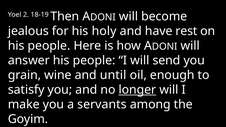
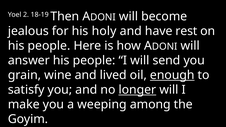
until: until -> lived
enough underline: none -> present
servants: servants -> weeping
